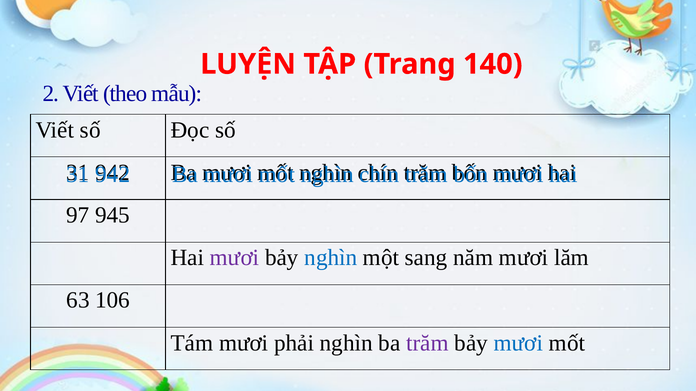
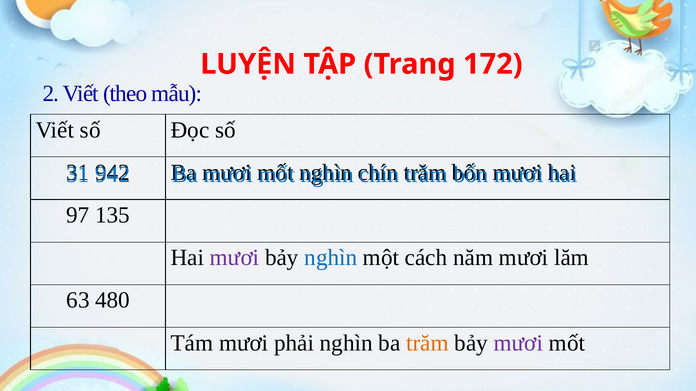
140: 140 -> 172
945: 945 -> 135
sang: sang -> cách
106: 106 -> 480
trăm at (427, 343) colour: purple -> orange
mươi at (518, 343) colour: blue -> purple
